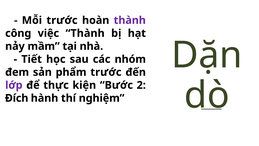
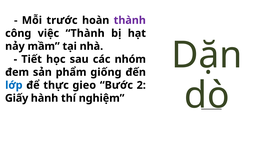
phẩm trước: trước -> giống
lớp colour: purple -> blue
kiện: kiện -> gieo
Đích: Đích -> Giấy
